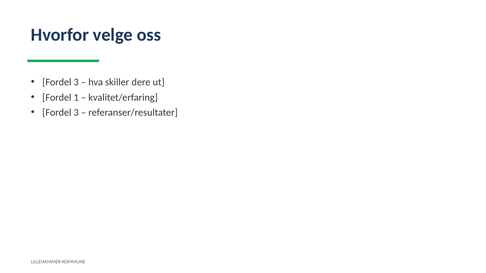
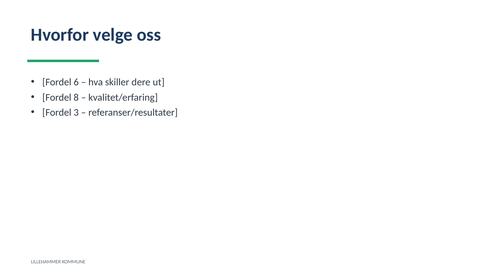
3 at (76, 82): 3 -> 6
1: 1 -> 8
